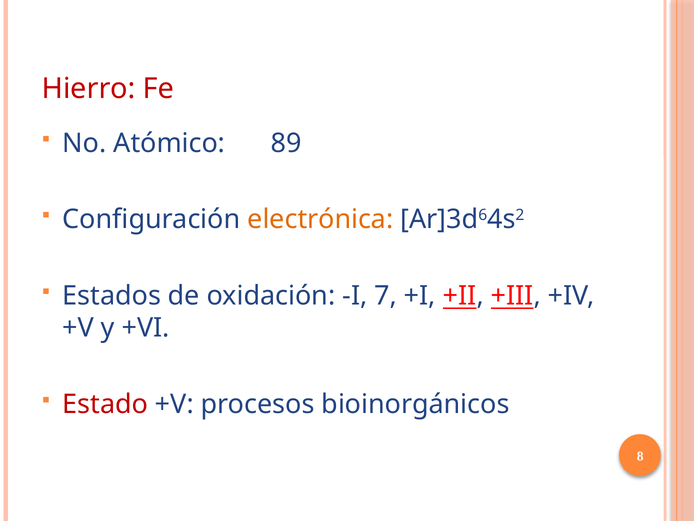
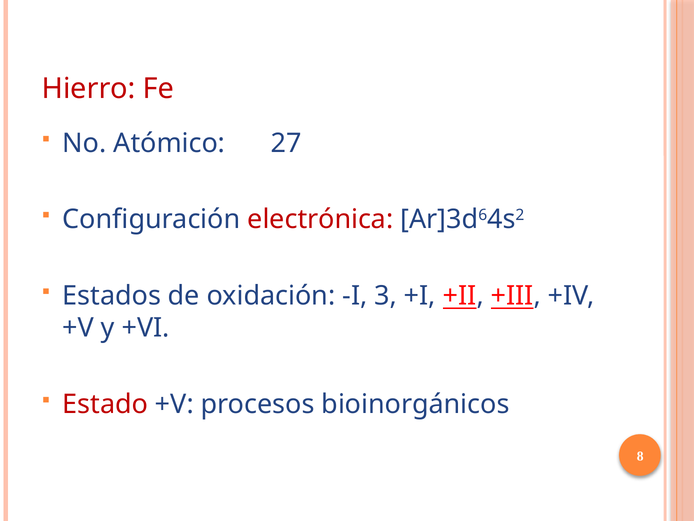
89: 89 -> 27
electrónica colour: orange -> red
7: 7 -> 3
